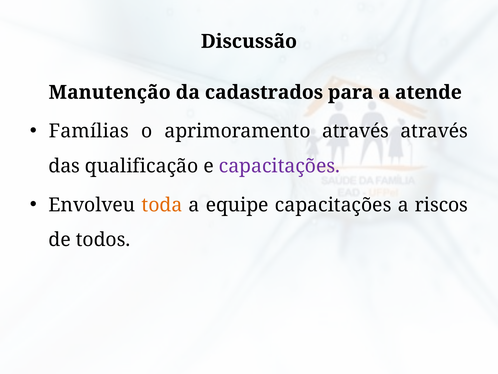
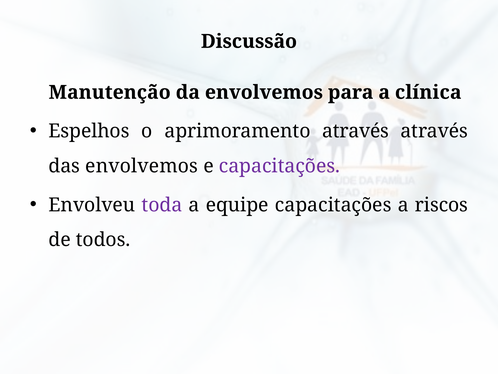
da cadastrados: cadastrados -> envolvemos
atende: atende -> clínica
Famílias: Famílias -> Espelhos
das qualificação: qualificação -> envolvemos
toda colour: orange -> purple
